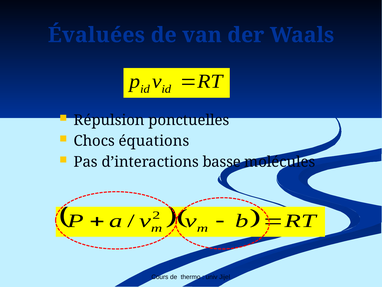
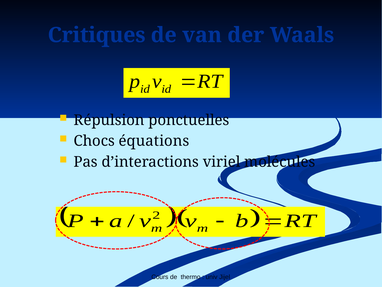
Évaluées: Évaluées -> Critiques
basse: basse -> viriel
